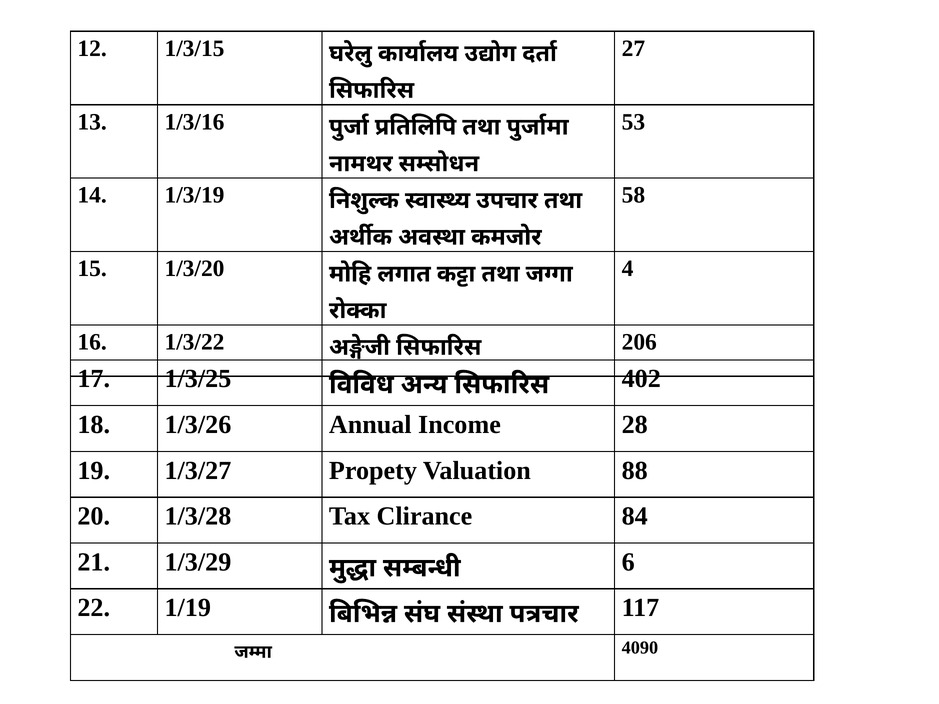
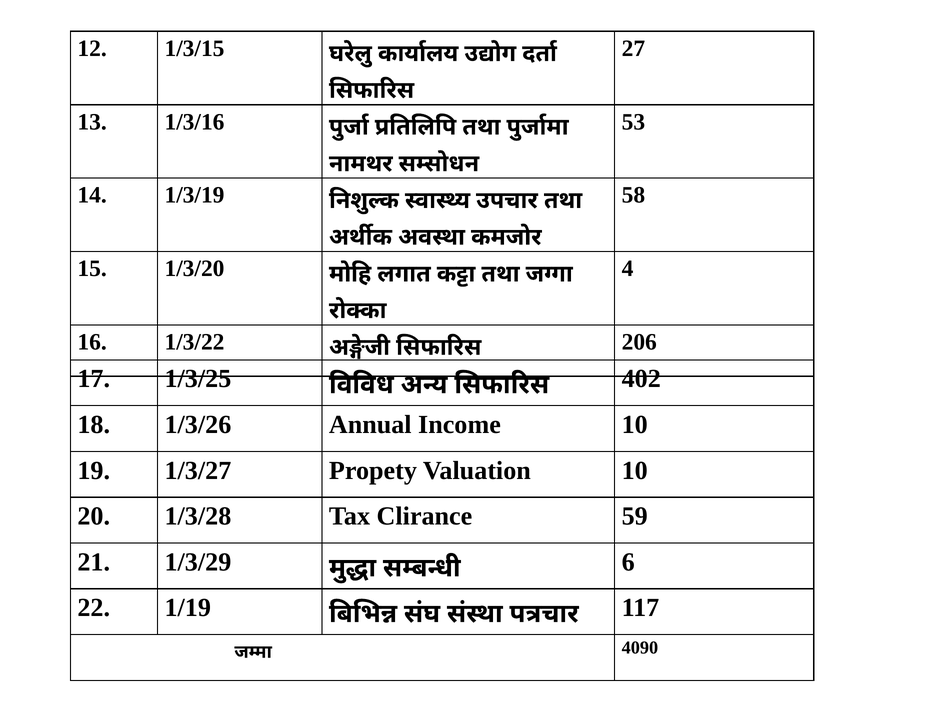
Income 28: 28 -> 10
Valuation 88: 88 -> 10
84: 84 -> 59
